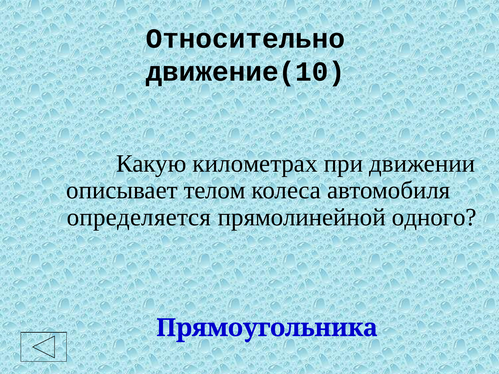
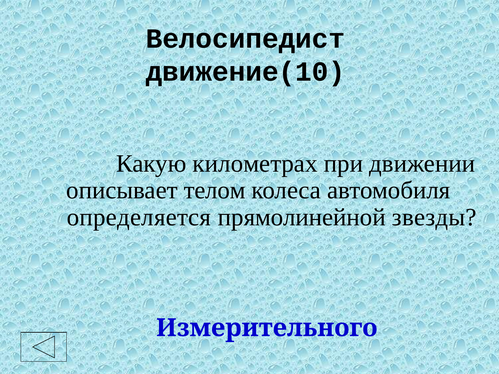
Относительно: Относительно -> Велосипедист
одного: одного -> звезды
Прямоугольника: Прямоугольника -> Измерительного
